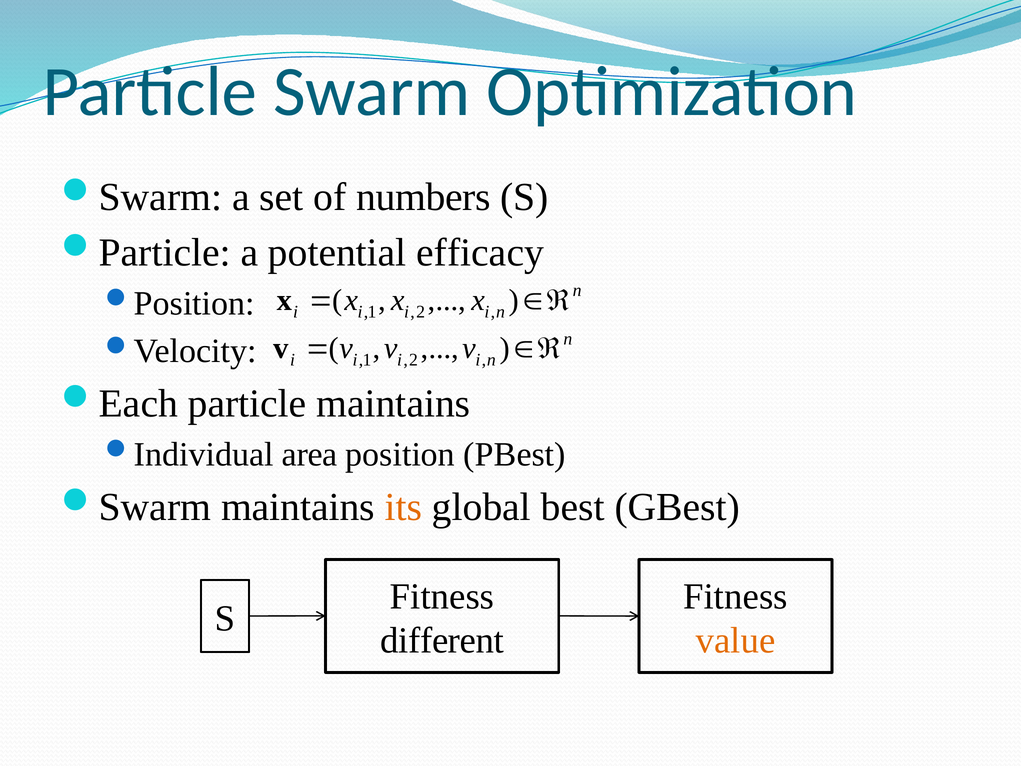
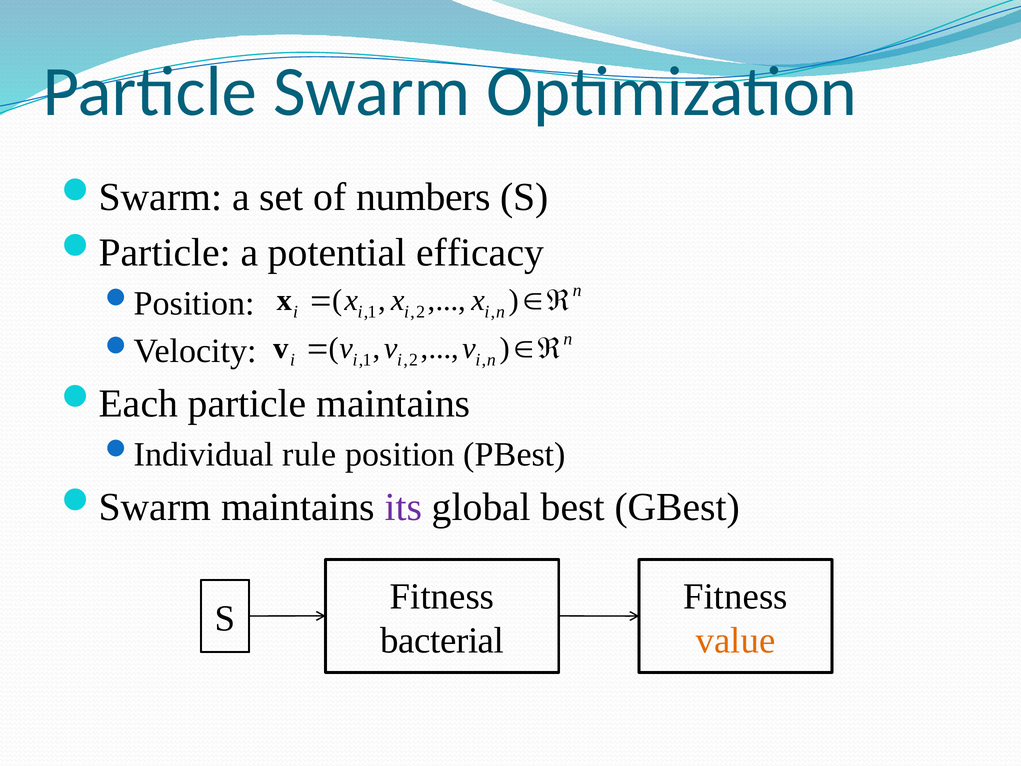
area: area -> rule
its colour: orange -> purple
different: different -> bacterial
